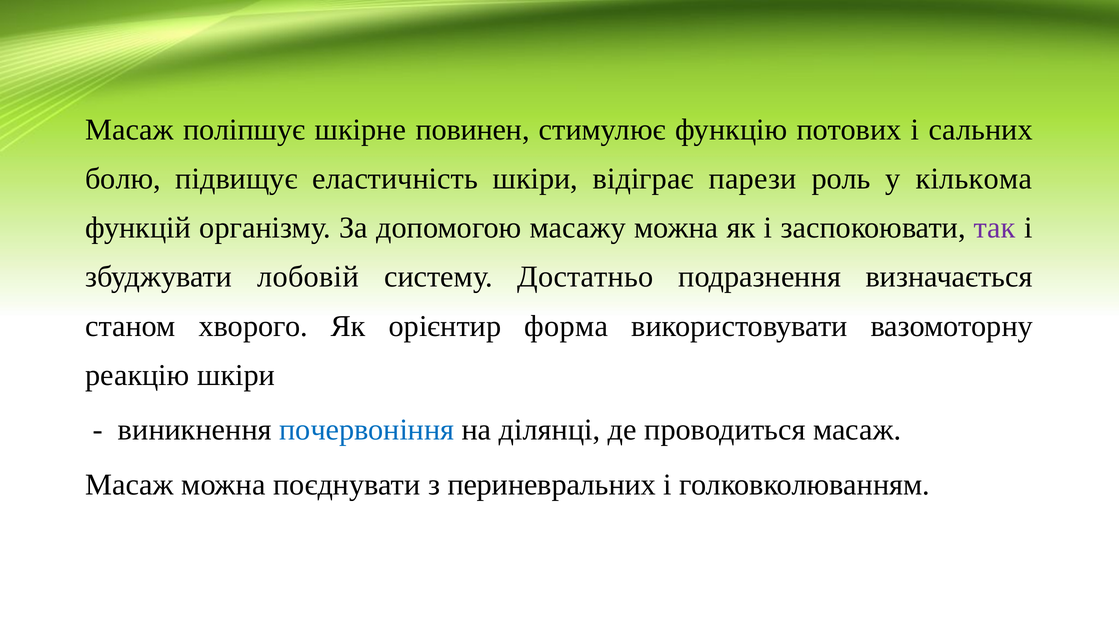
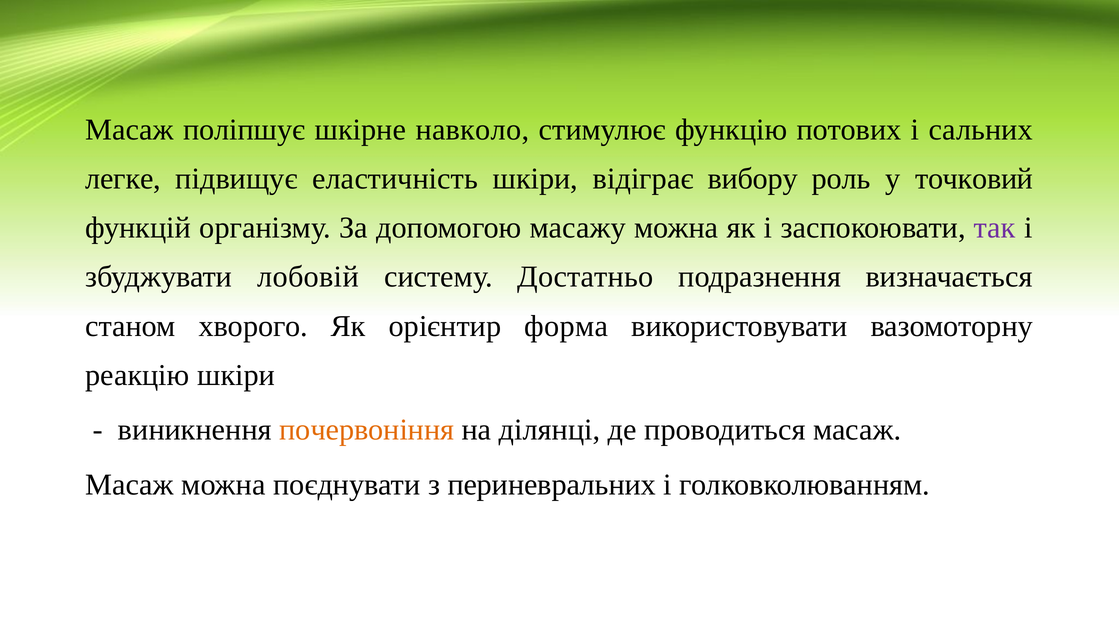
повинен: повинен -> навколо
болю: болю -> легке
парези: парези -> вибору
кількома: кількома -> точковий
почервоніння colour: blue -> orange
